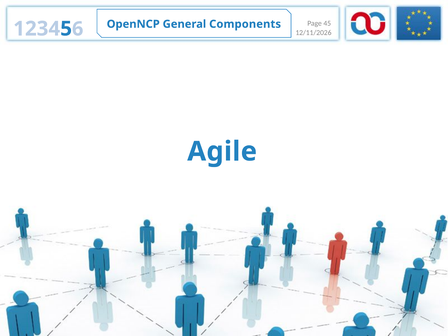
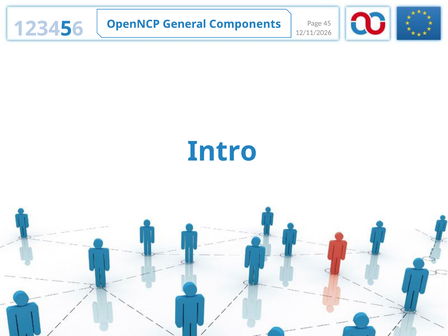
Agile: Agile -> Intro
